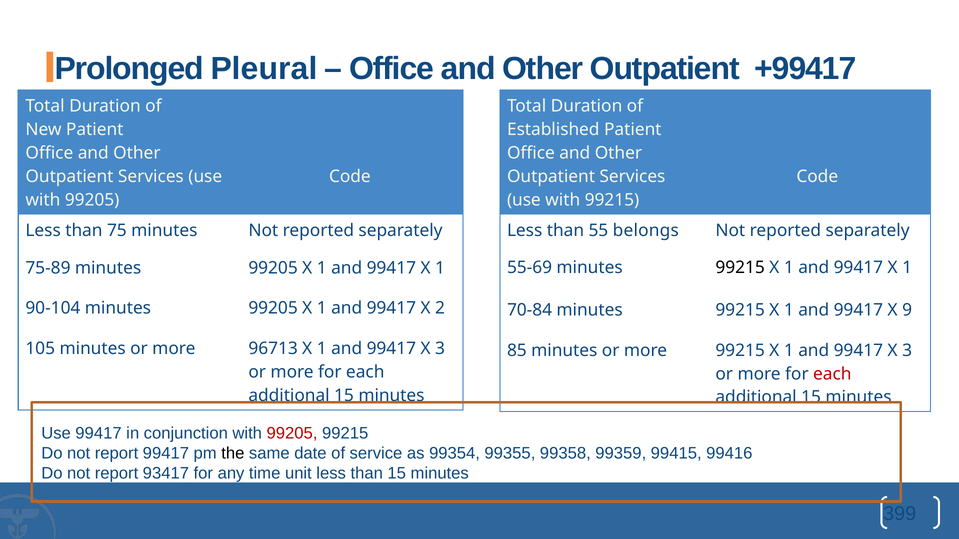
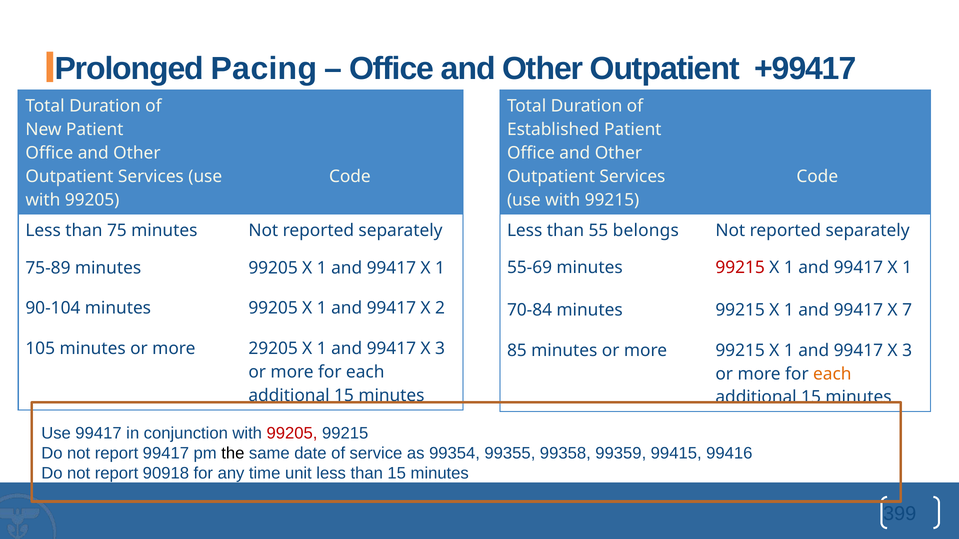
Pleural: Pleural -> Pacing
99215 at (740, 268) colour: black -> red
9: 9 -> 7
96713: 96713 -> 29205
each at (832, 374) colour: red -> orange
93417: 93417 -> 90918
